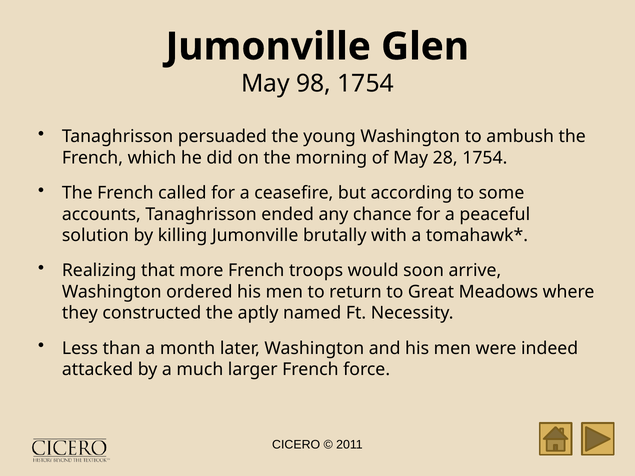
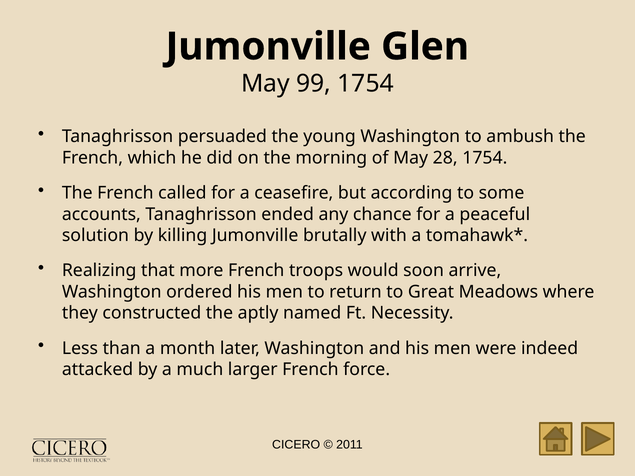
98: 98 -> 99
